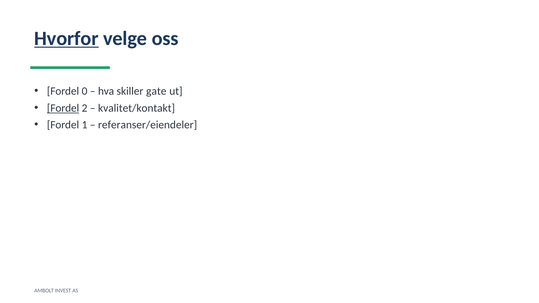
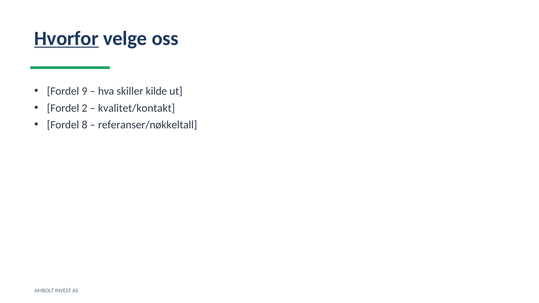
0: 0 -> 9
gate: gate -> kilde
Fordel at (63, 108) underline: present -> none
1: 1 -> 8
referanser/eiendeler: referanser/eiendeler -> referanser/nøkkeltall
